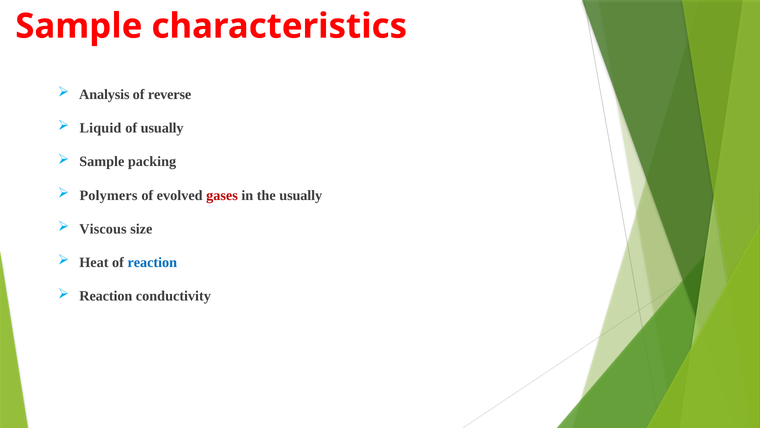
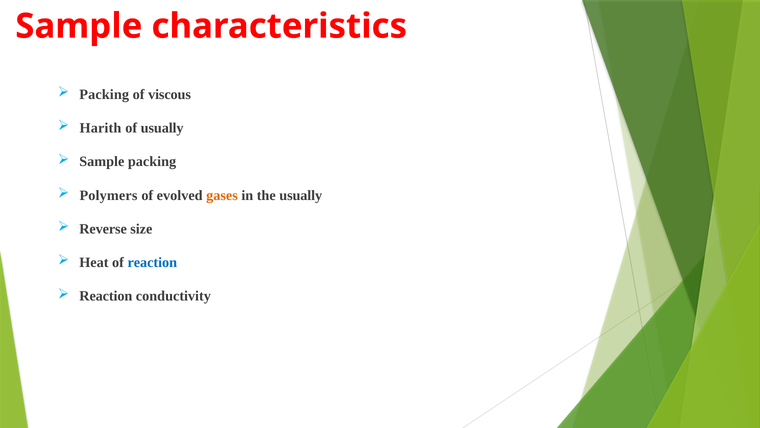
Analysis at (104, 94): Analysis -> Packing
reverse: reverse -> viscous
Liquid: Liquid -> Harith
gases colour: red -> orange
Viscous: Viscous -> Reverse
